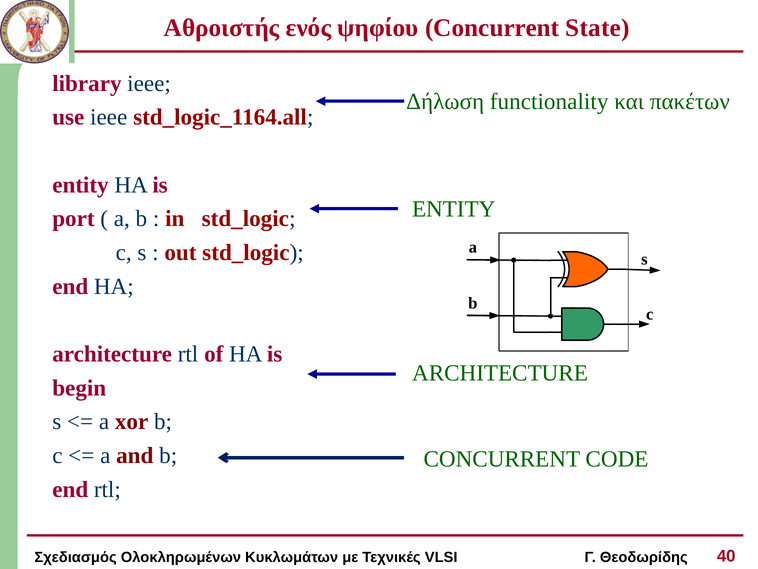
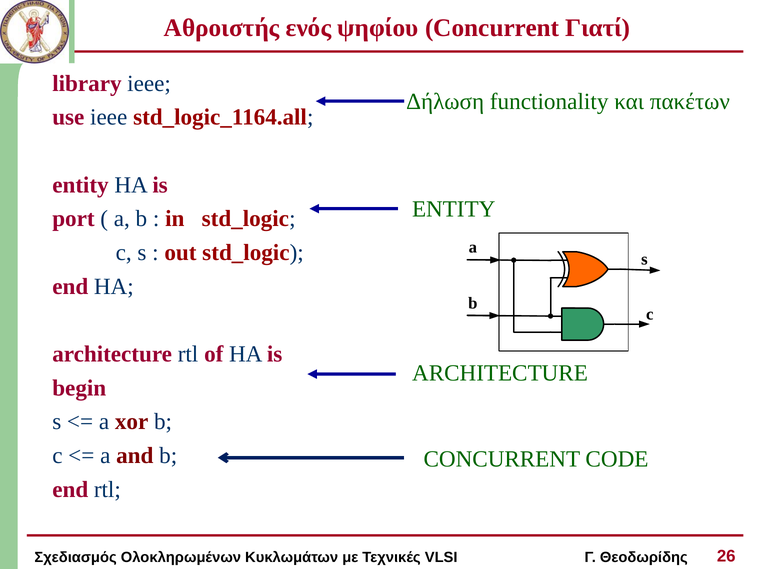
State: State -> Γιατί
40: 40 -> 26
